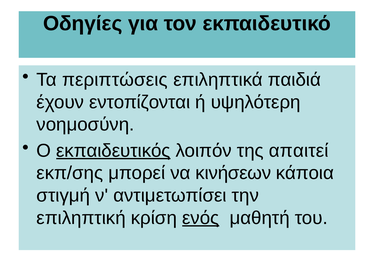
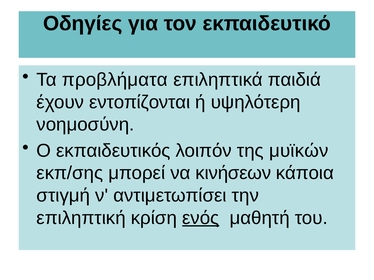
περιπτώσεις: περιπτώσεις -> προβλήματα
εκπαιδευτικός underline: present -> none
απαιτεί: απαιτεί -> μυϊκών
